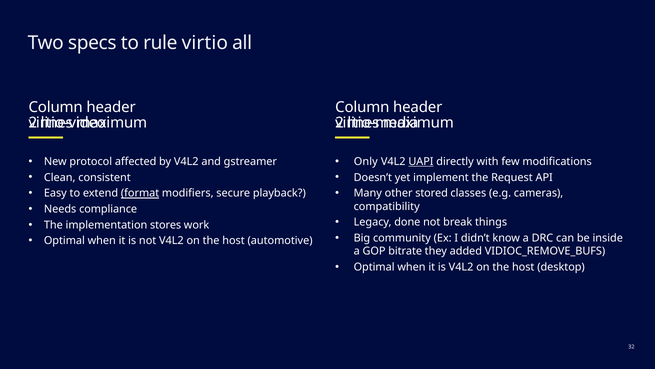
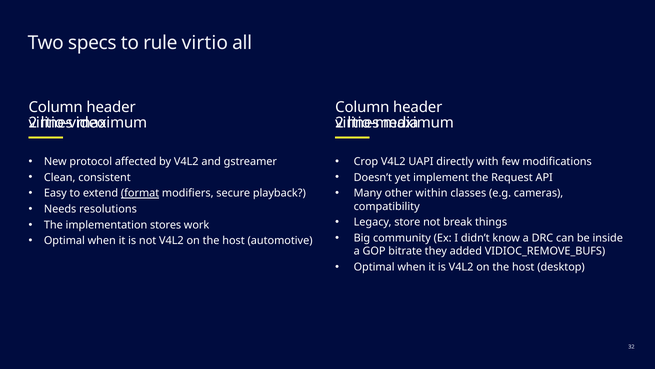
Only: Only -> Crop
UAPI underline: present -> none
stored: stored -> within
compliance: compliance -> resolutions
done: done -> store
